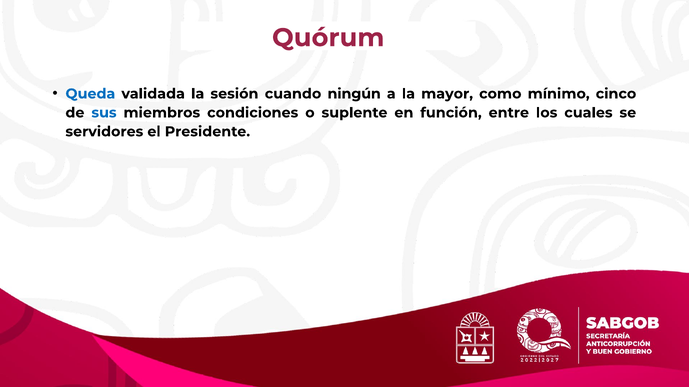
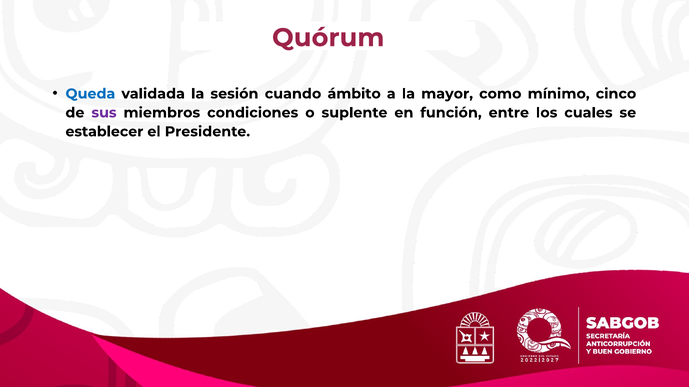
ningún: ningún -> ámbito
sus colour: blue -> purple
servidores: servidores -> establecer
